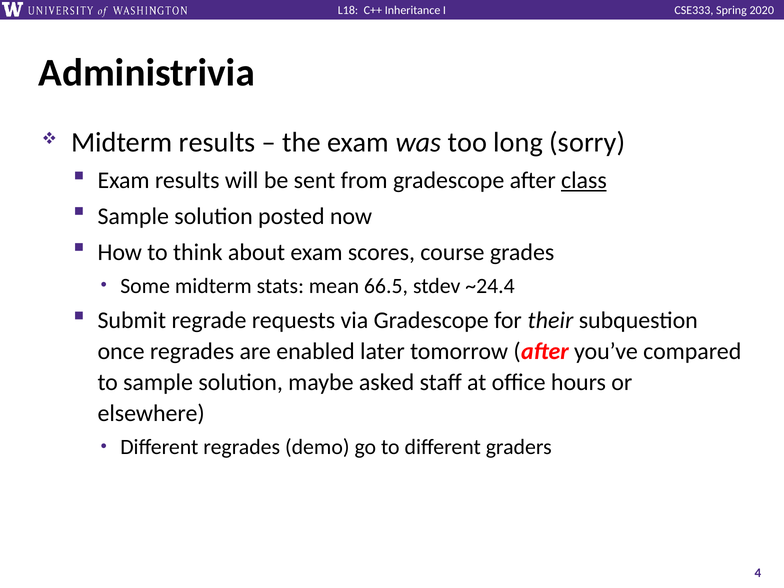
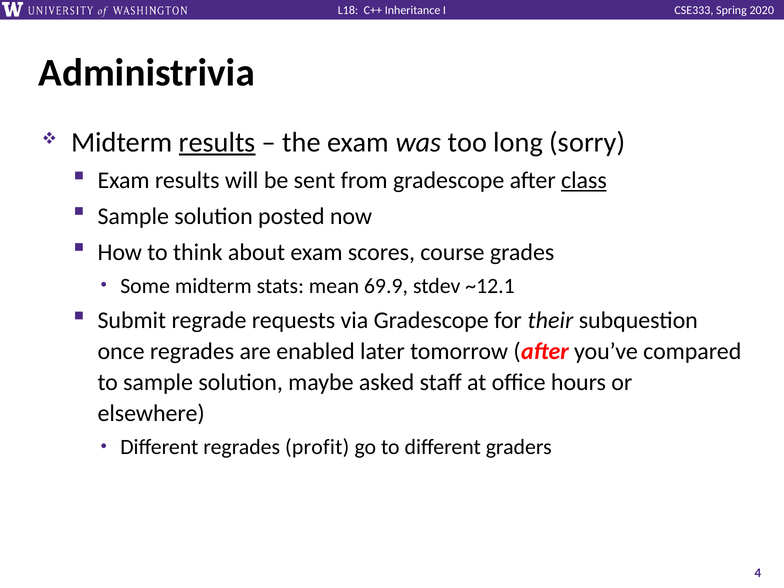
results at (217, 142) underline: none -> present
66.5: 66.5 -> 69.9
~24.4: ~24.4 -> ~12.1
demo: demo -> profit
